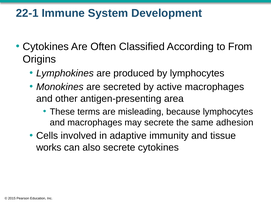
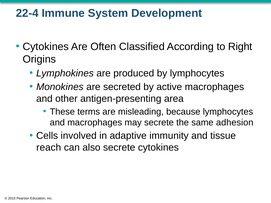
22-1: 22-1 -> 22-4
From: From -> Right
works: works -> reach
